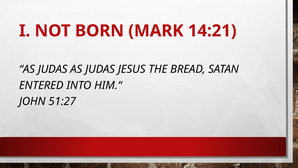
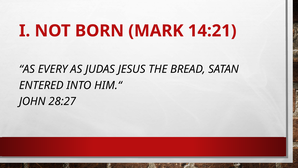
JUDAS at (53, 69): JUDAS -> EVERY
51:27: 51:27 -> 28:27
